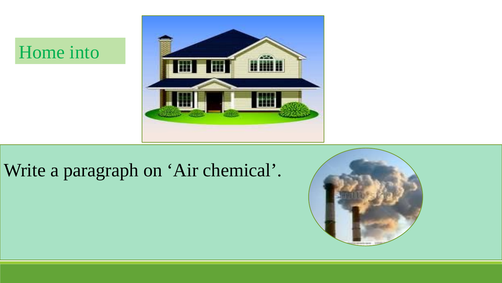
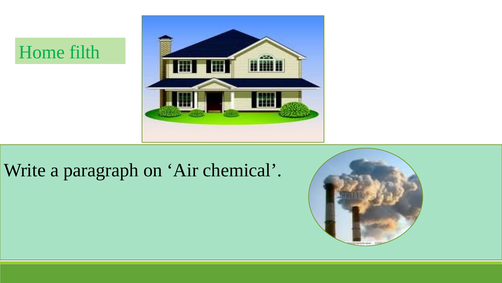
into: into -> filth
